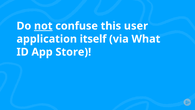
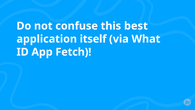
not underline: present -> none
user: user -> best
Store: Store -> Fetch
